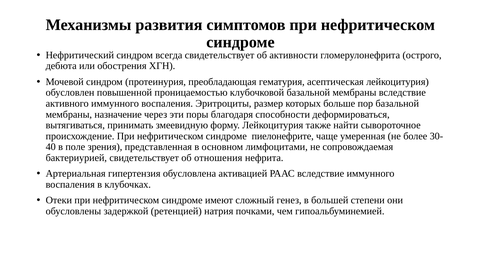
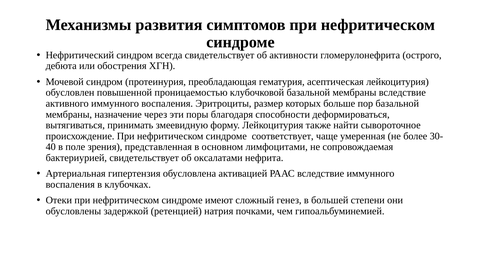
пиелонефрите: пиелонефрите -> соответствует
отношения: отношения -> оксалатами
